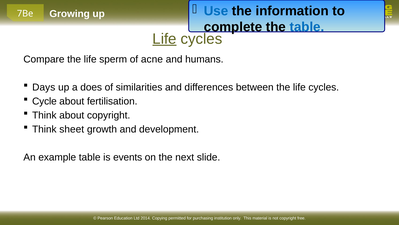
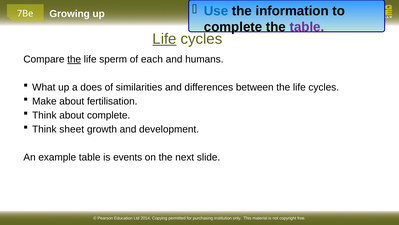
table at (307, 27) colour: blue -> purple
the at (74, 59) underline: none -> present
acne: acne -> each
Days: Days -> What
Cycle: Cycle -> Make
about copyright: copyright -> complete
